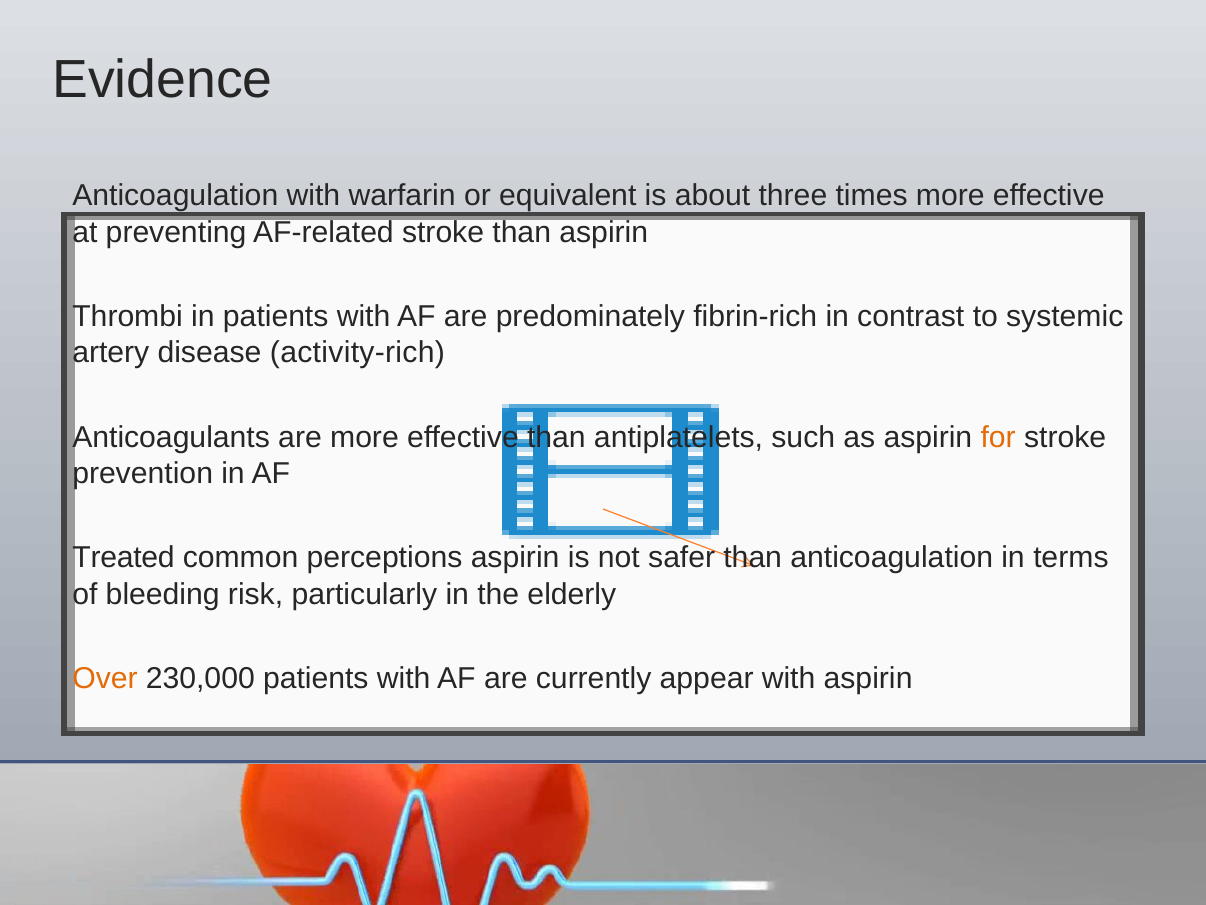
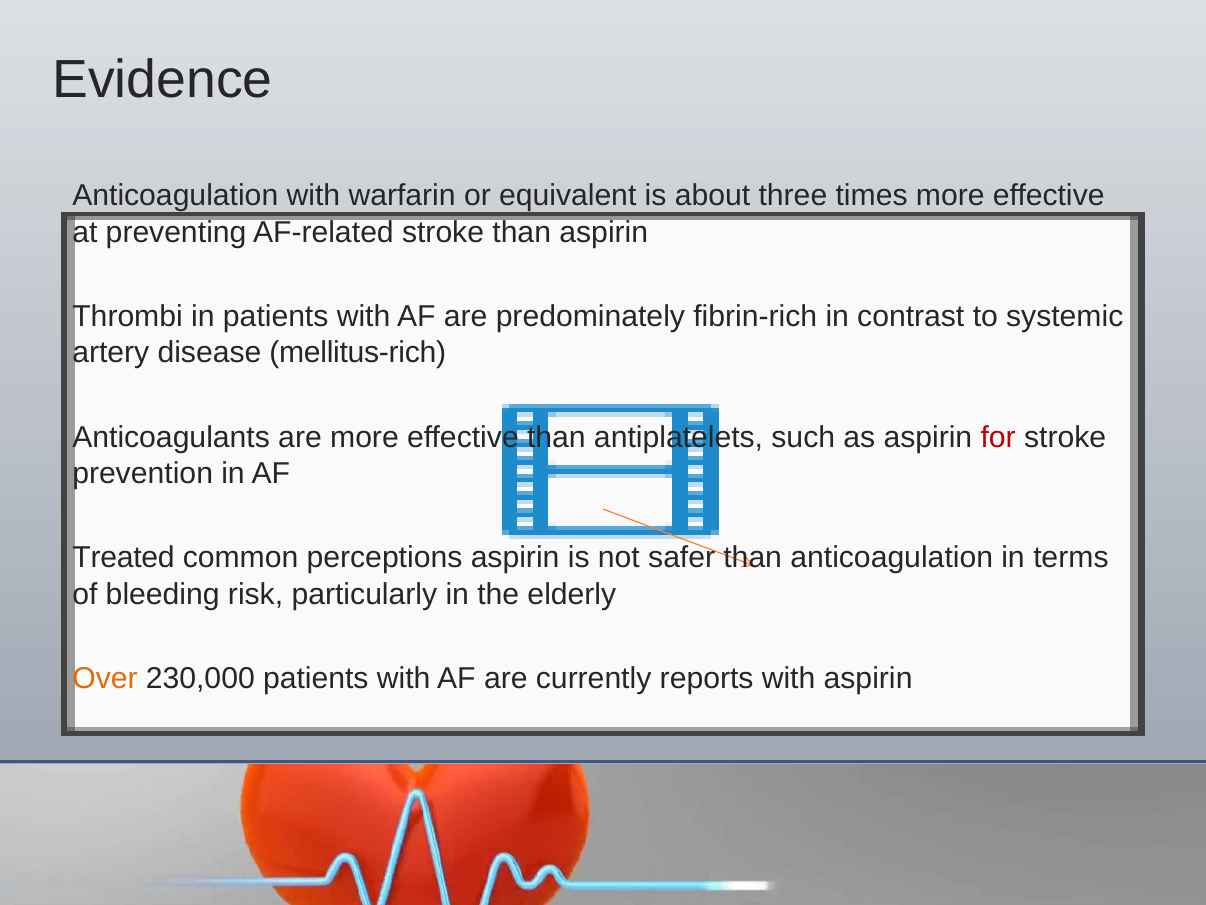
activity-rich: activity-rich -> mellitus-rich
for colour: orange -> red
appear: appear -> reports
